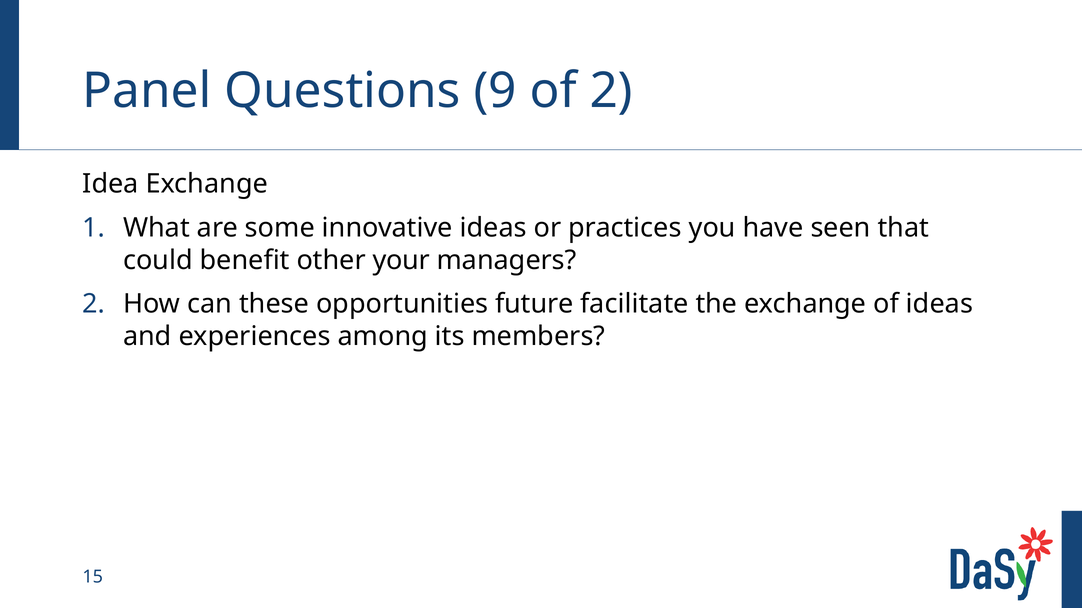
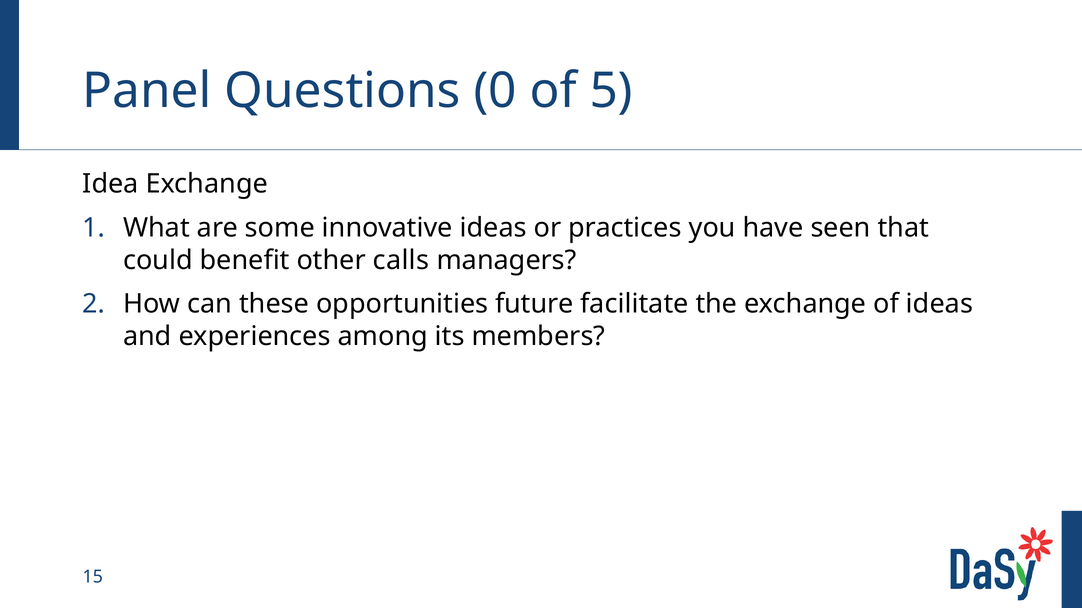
9: 9 -> 0
of 2: 2 -> 5
your: your -> calls
